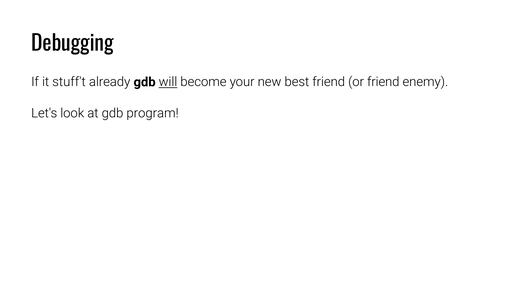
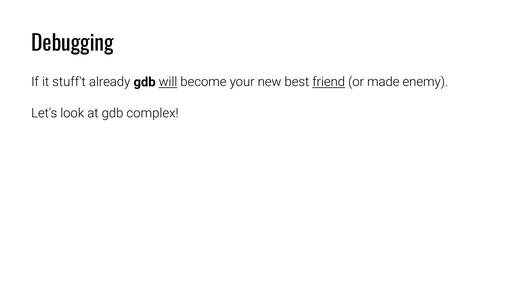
friend at (329, 82) underline: none -> present
or friend: friend -> made
program: program -> complex
